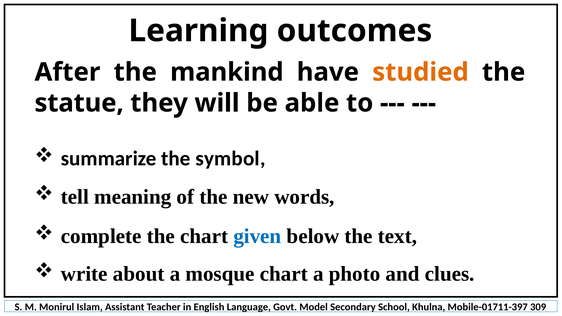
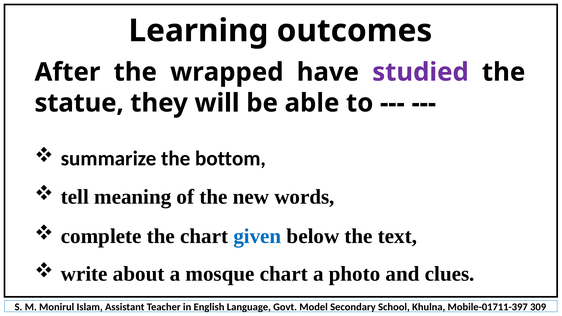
mankind: mankind -> wrapped
studied colour: orange -> purple
symbol: symbol -> bottom
